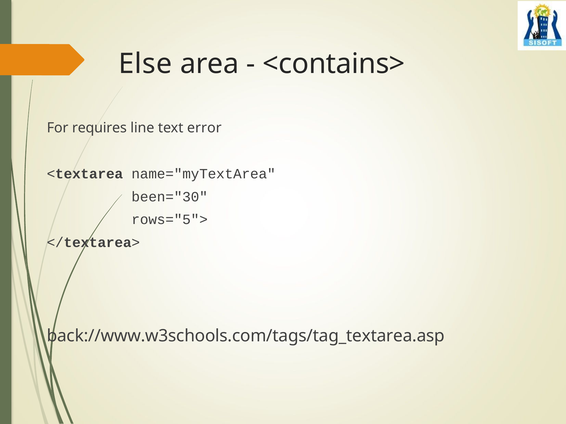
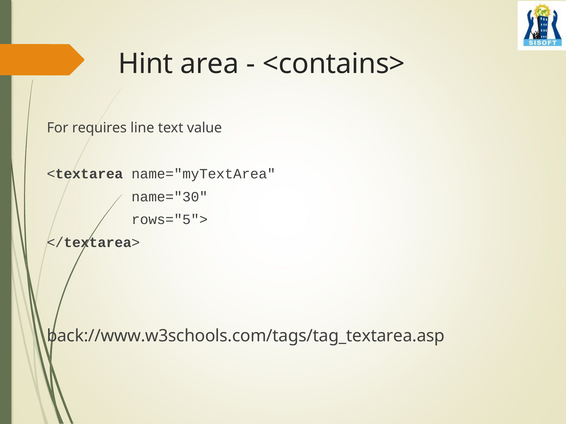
Else: Else -> Hint
error: error -> value
been="30: been="30 -> name="30
